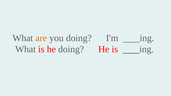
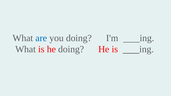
are colour: orange -> blue
